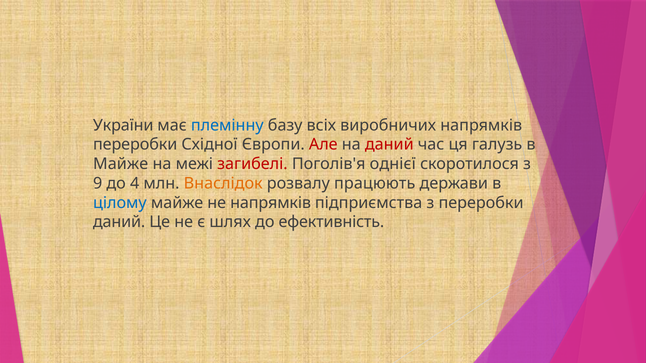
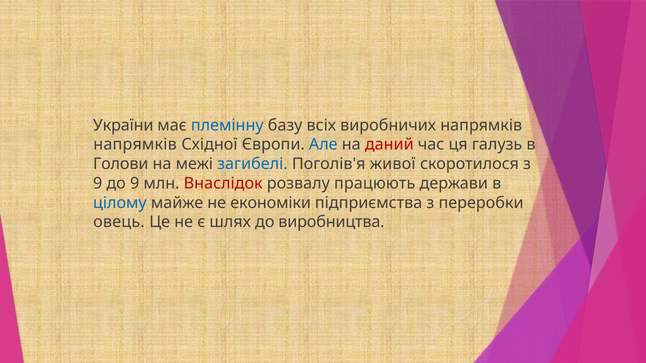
переробки at (135, 145): переробки -> напрямків
Але colour: red -> blue
Майже at (121, 164): Майже -> Голови
загибелі colour: red -> blue
однієї: однієї -> живої
до 4: 4 -> 9
Внаслідок colour: orange -> red
не напрямків: напрямків -> економіки
даний at (119, 222): даний -> овець
ефективність: ефективність -> виробництва
